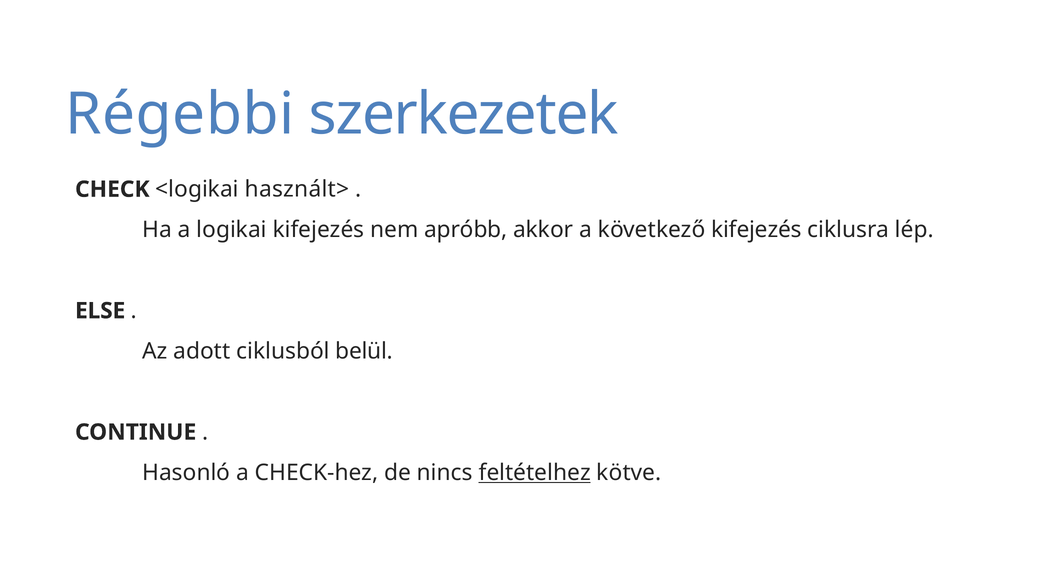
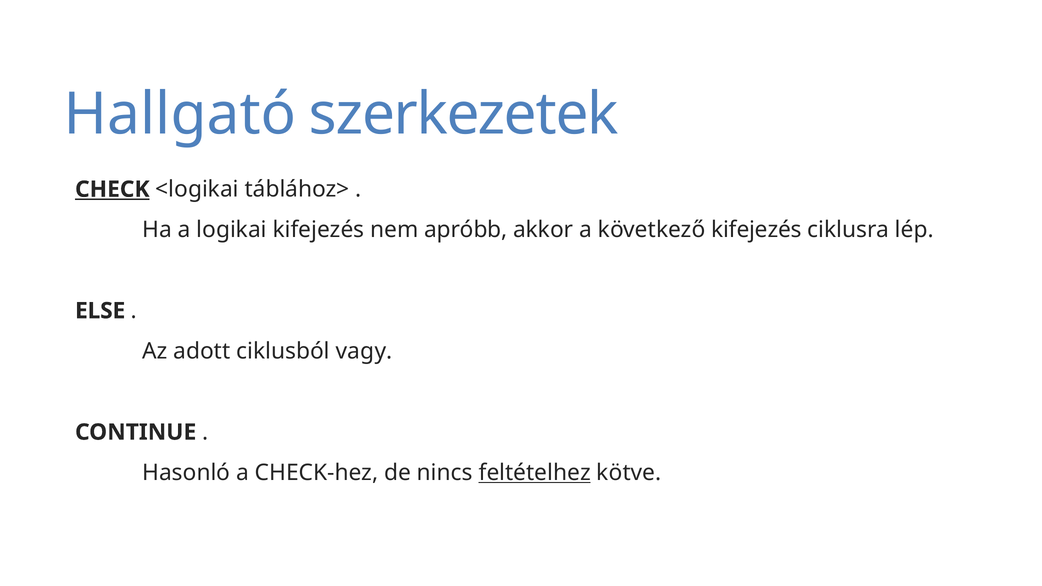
Régebbi: Régebbi -> Hallgató
CHECK underline: none -> present
használt>: használt> -> táblához>
belül: belül -> vagy
